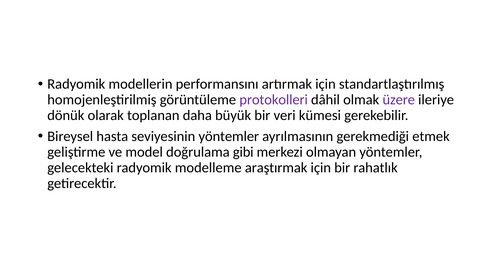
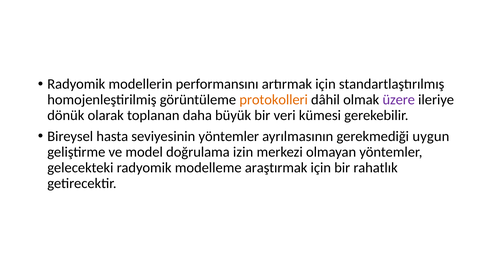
protokolleri colour: purple -> orange
etmek: etmek -> uygun
gibi: gibi -> izin
